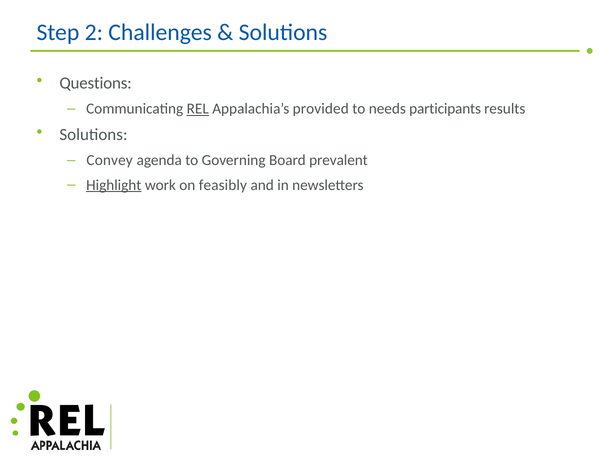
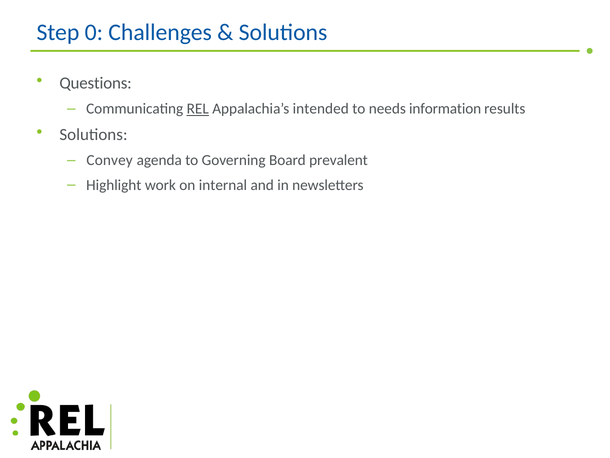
2: 2 -> 0
provided: provided -> intended
participants: participants -> information
Highlight underline: present -> none
feasibly: feasibly -> internal
